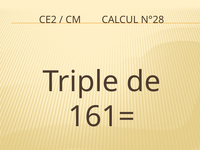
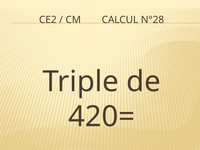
161=: 161= -> 420=
